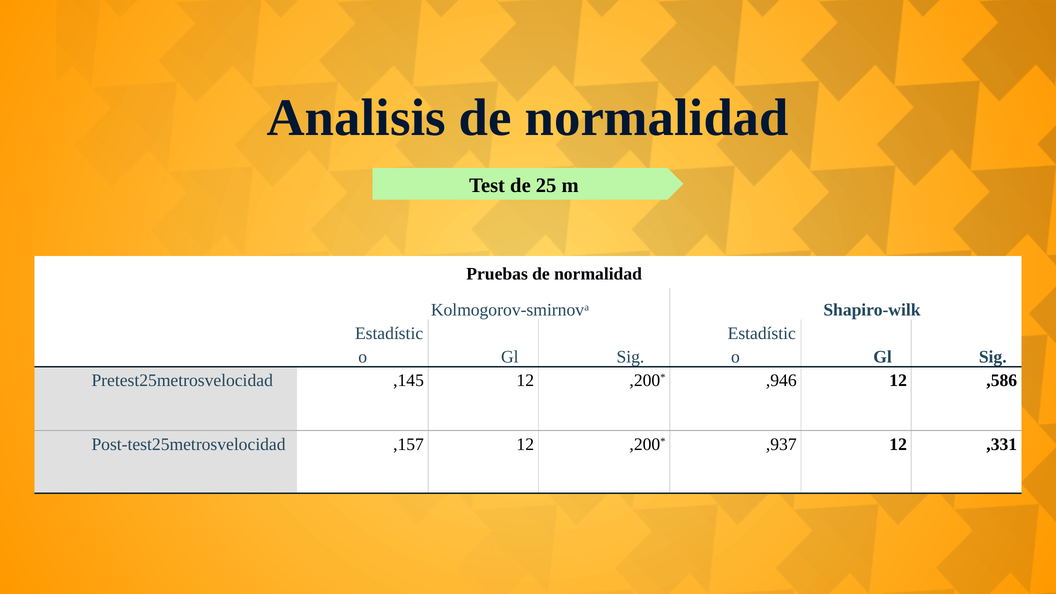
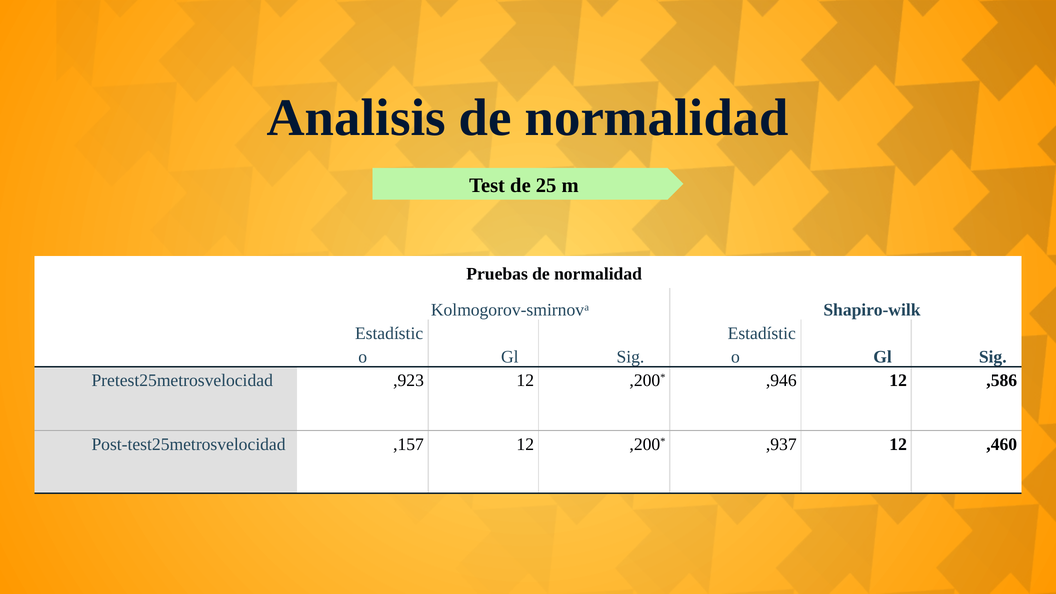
,145: ,145 -> ,923
,331: ,331 -> ,460
